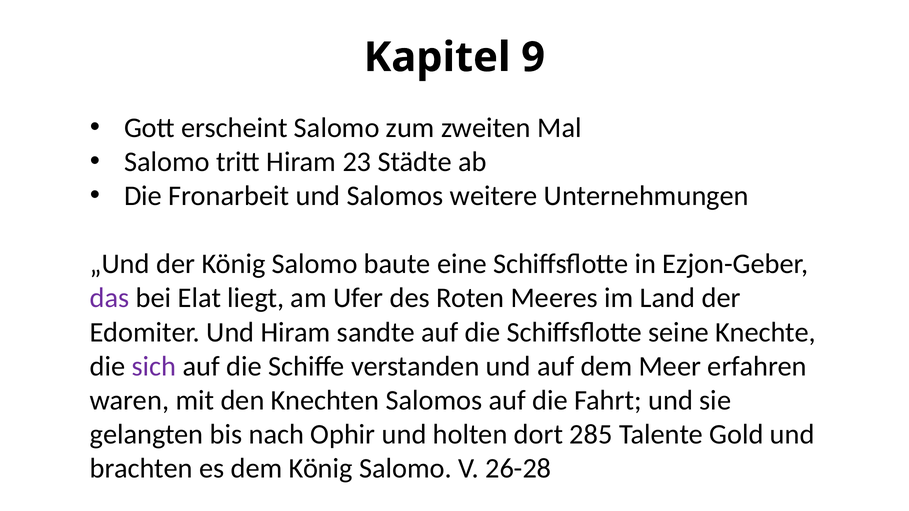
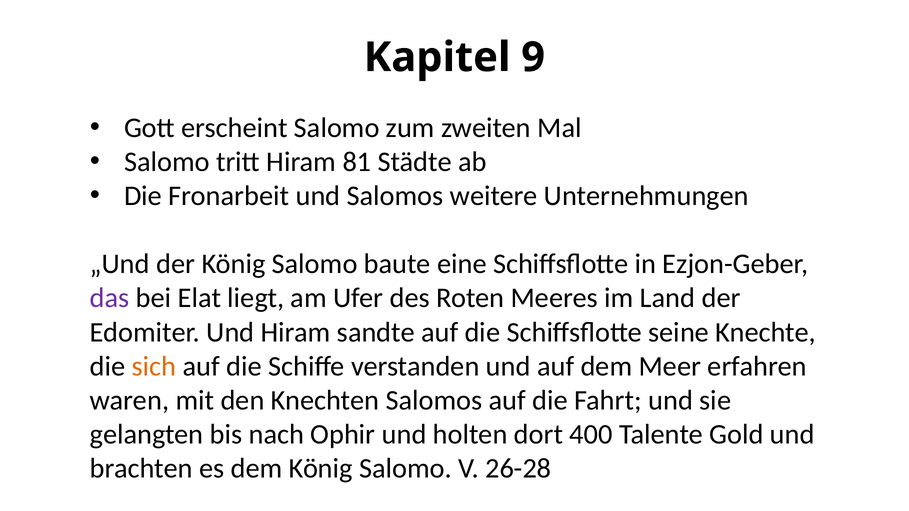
23: 23 -> 81
sich colour: purple -> orange
285: 285 -> 400
